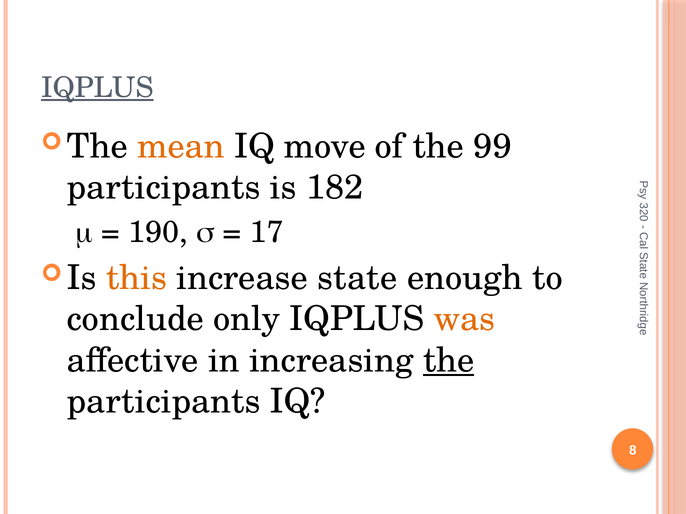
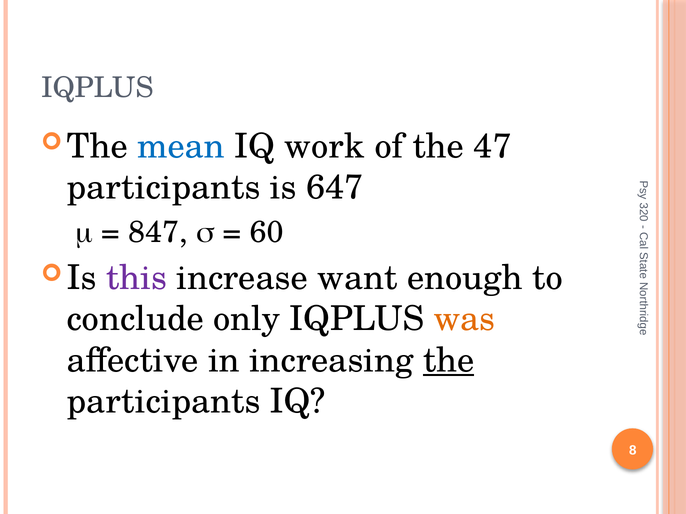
IQPLUS at (97, 88) underline: present -> none
mean colour: orange -> blue
move: move -> work
99: 99 -> 47
182: 182 -> 647
190: 190 -> 847
17: 17 -> 60
this colour: orange -> purple
state: state -> want
